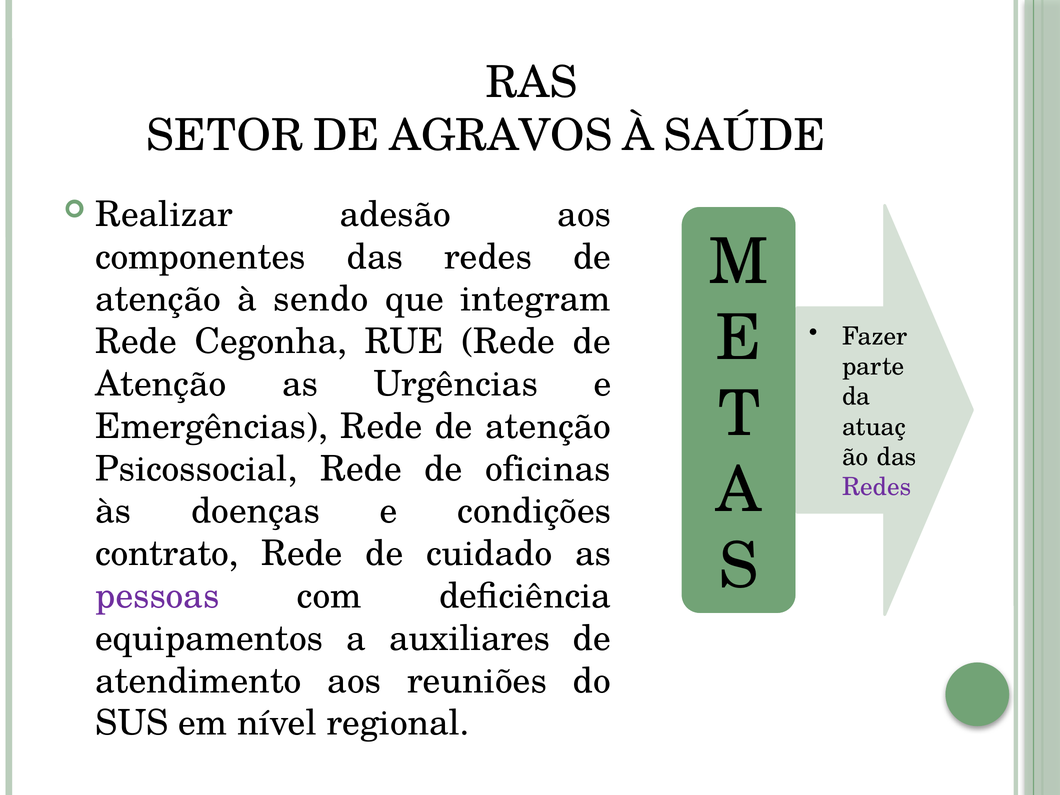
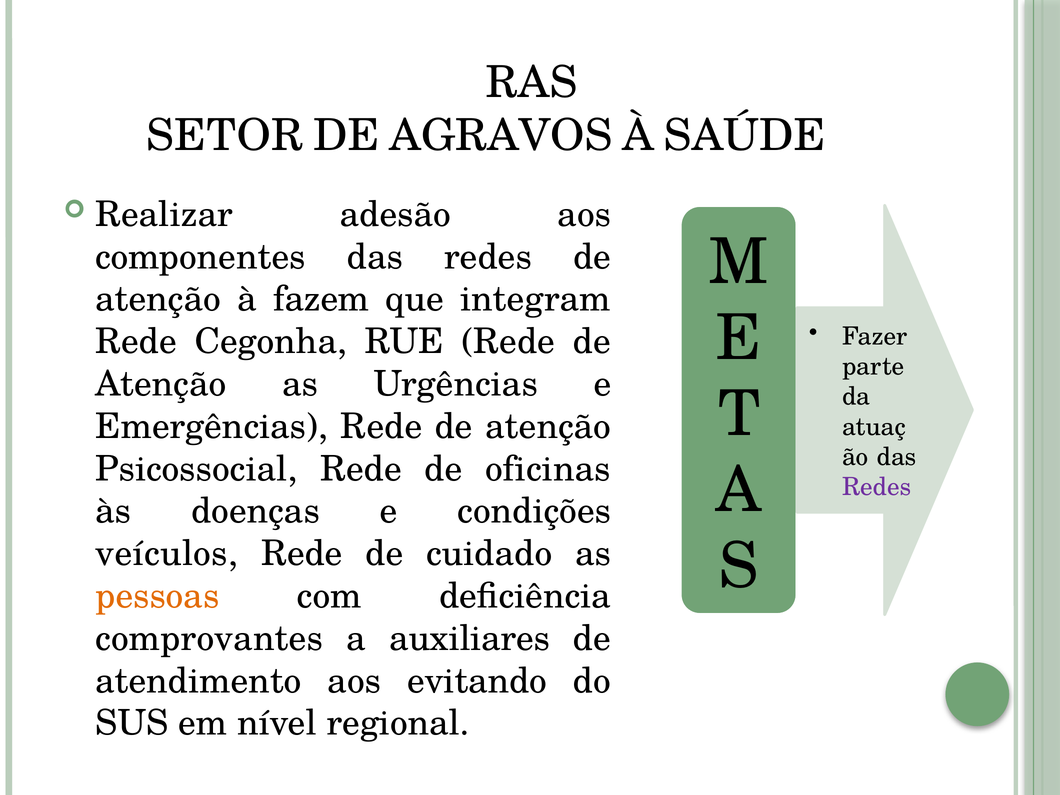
sendo: sendo -> fazem
contrato: contrato -> veículos
pessoas colour: purple -> orange
equipamentos: equipamentos -> comprovantes
reuniões: reuniões -> evitando
